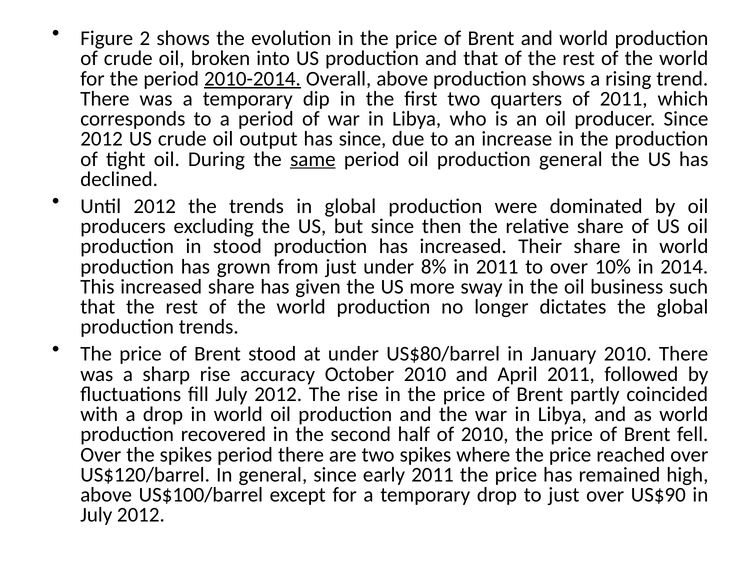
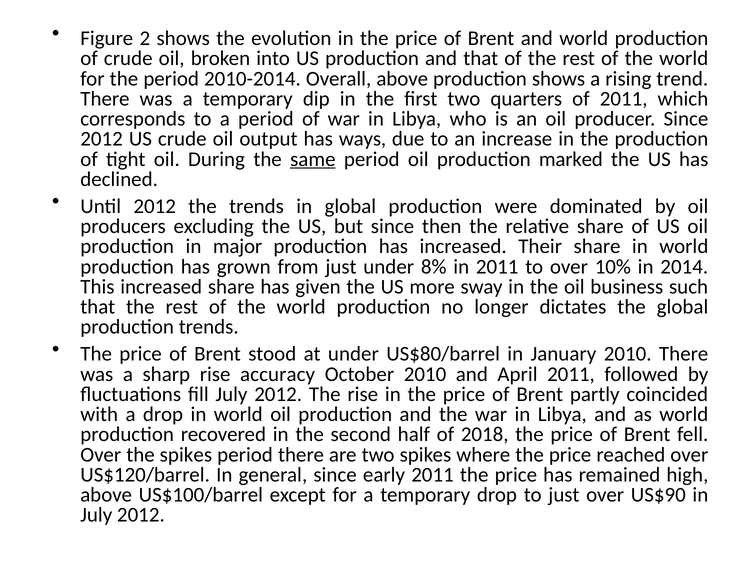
2010-2014 underline: present -> none
has since: since -> ways
production general: general -> marked
in stood: stood -> major
of 2010: 2010 -> 2018
